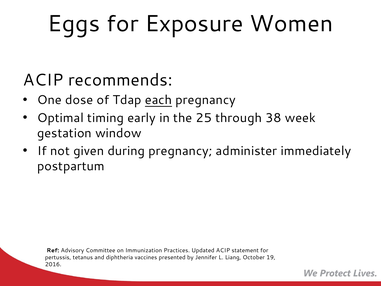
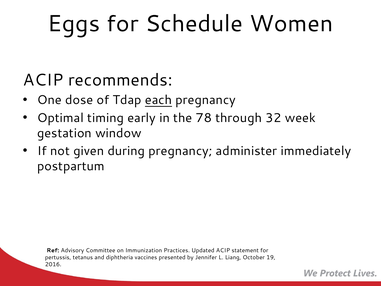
Exposure: Exposure -> Schedule
25: 25 -> 78
38: 38 -> 32
